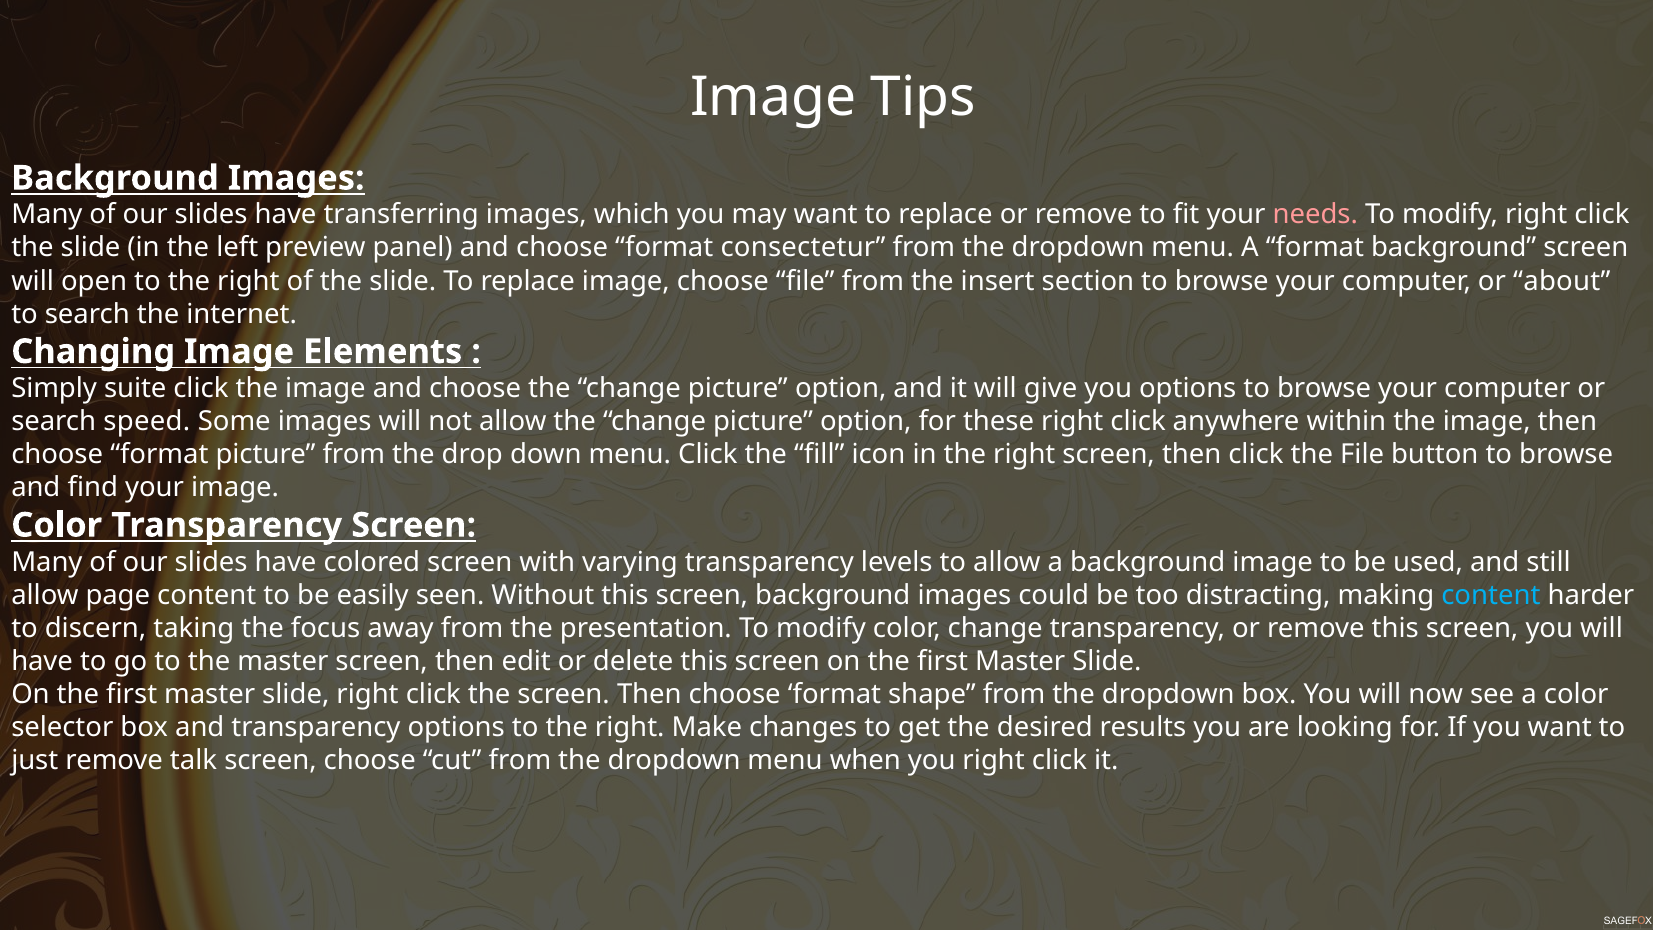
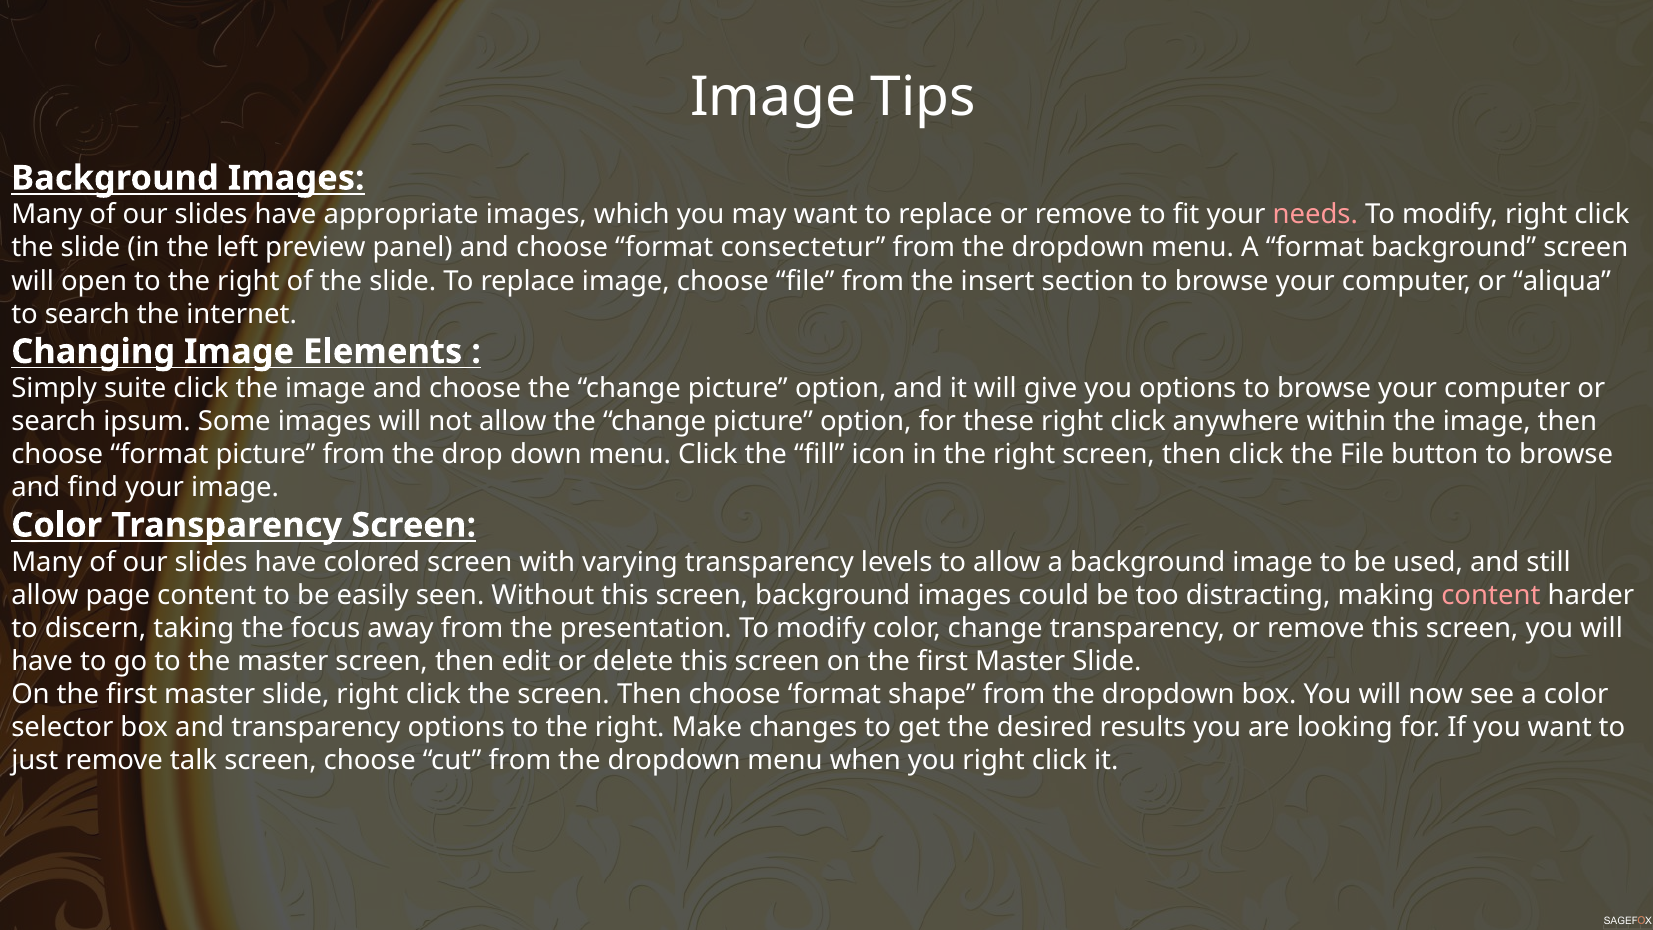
transferring: transferring -> appropriate
about: about -> aliqua
speed: speed -> ipsum
content at (1491, 595) colour: light blue -> pink
